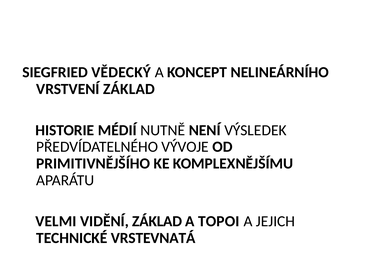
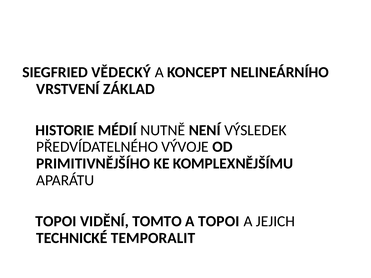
VELMI at (56, 222): VELMI -> TOPOI
VIDĚNÍ ZÁKLAD: ZÁKLAD -> TOMTO
VRSTEVNATÁ: VRSTEVNATÁ -> TEMPORALIT
